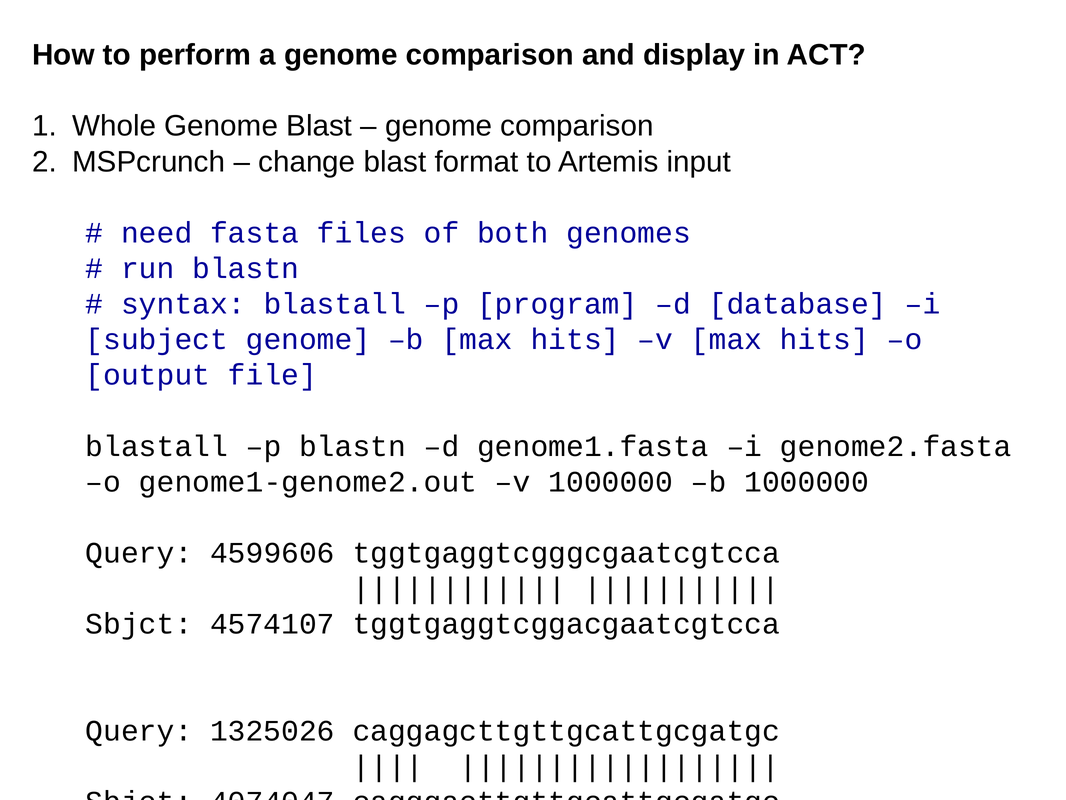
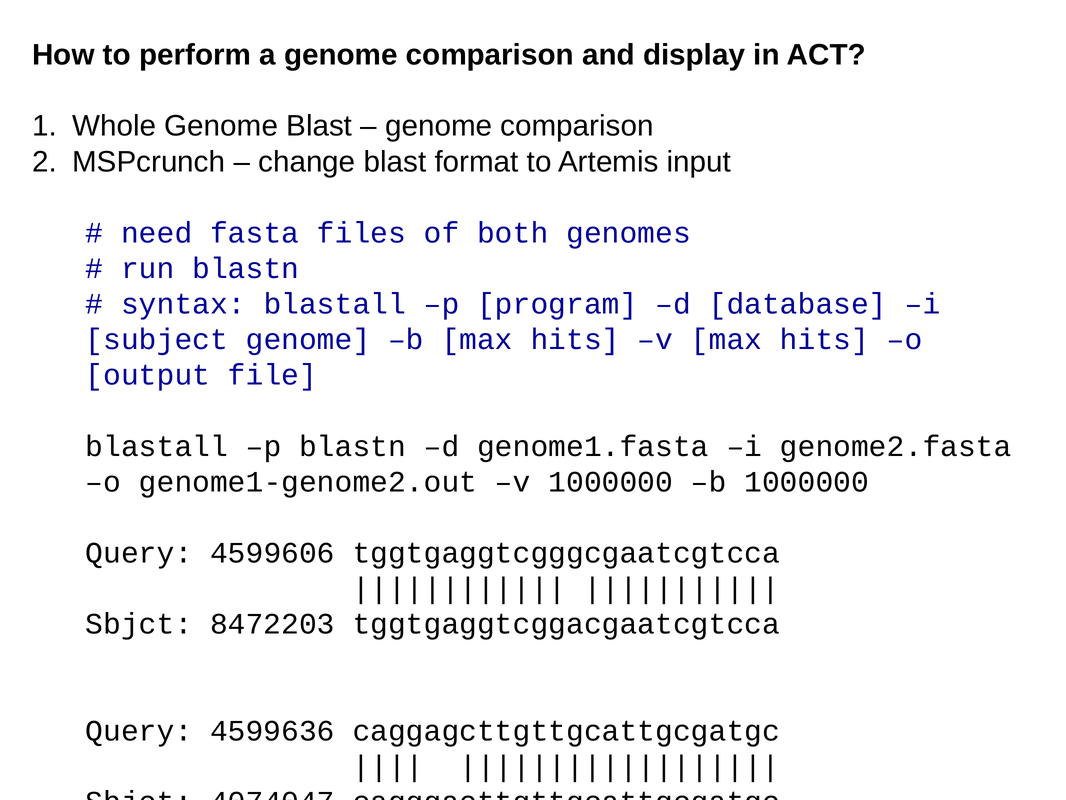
4574107: 4574107 -> 8472203
1325026: 1325026 -> 4599636
